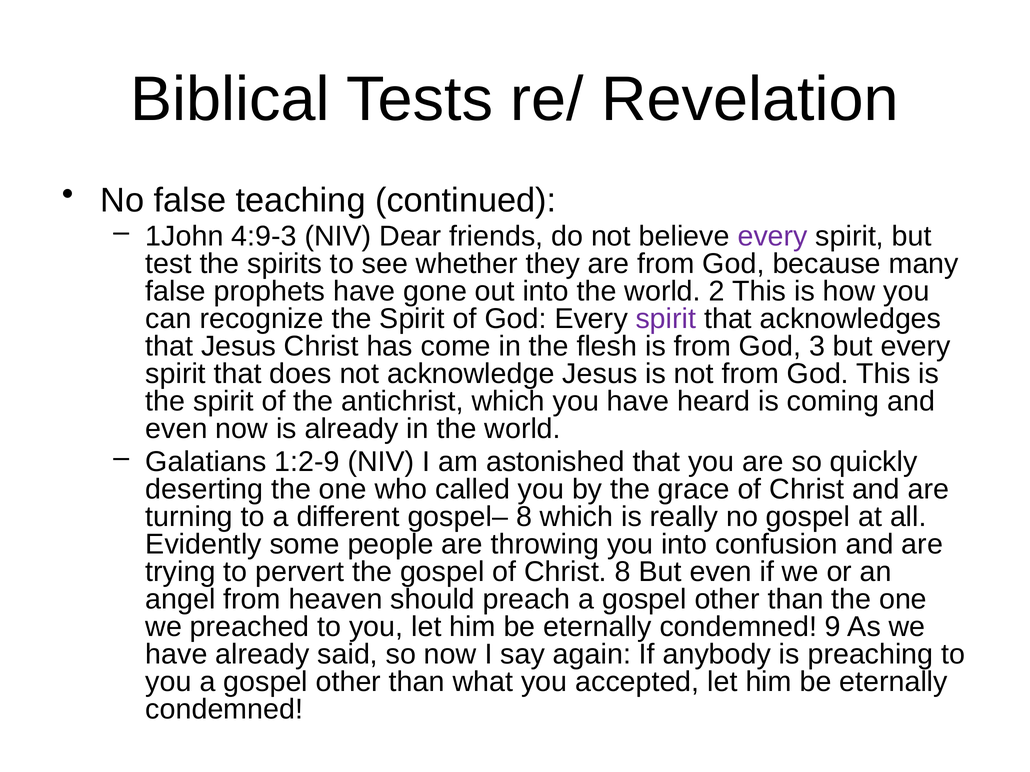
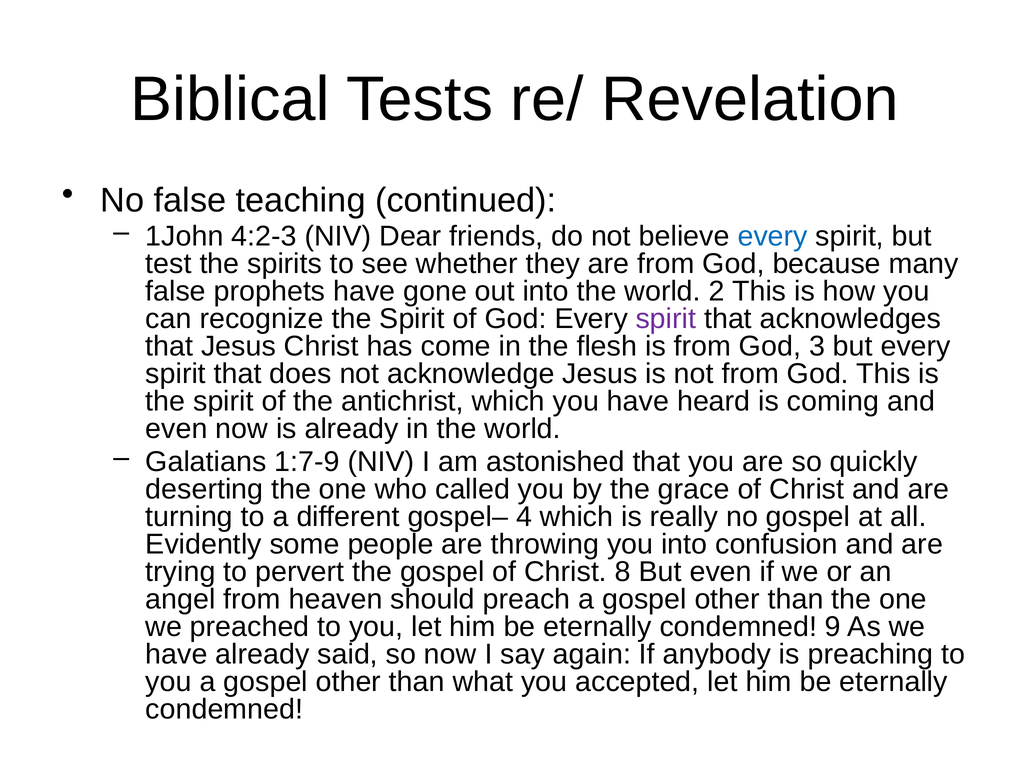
4:9-3: 4:9-3 -> 4:2-3
every at (773, 237) colour: purple -> blue
1:2-9: 1:2-9 -> 1:7-9
gospel– 8: 8 -> 4
